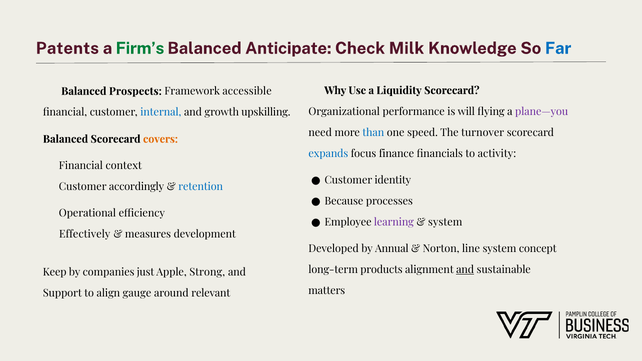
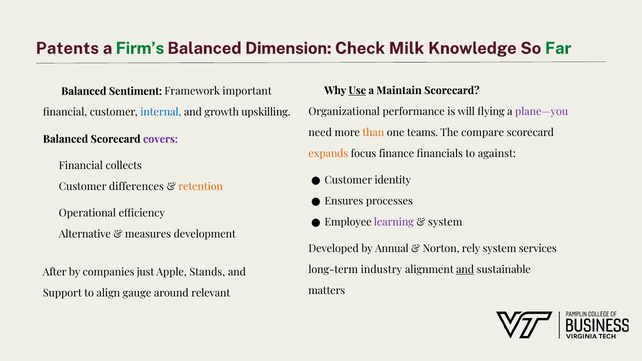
Anticipate: Anticipate -> Dimension
Far colour: blue -> green
Use underline: none -> present
Liquidity: Liquidity -> Maintain
Prospects: Prospects -> Sentiment
accessible: accessible -> important
than colour: blue -> orange
speed: speed -> teams
turnover: turnover -> compare
covers colour: orange -> purple
expands colour: blue -> orange
activity: activity -> against
context: context -> collects
accordingly: accordingly -> differences
retention colour: blue -> orange
Because: Because -> Ensures
Effectively: Effectively -> Alternative
line: line -> rely
concept: concept -> services
products: products -> industry
Keep: Keep -> After
Strong: Strong -> Stands
